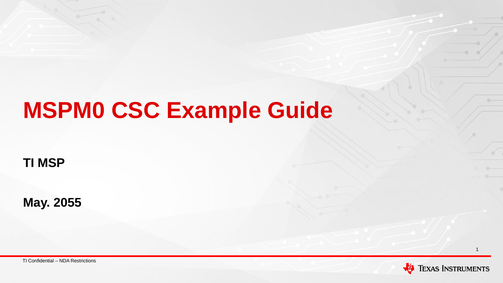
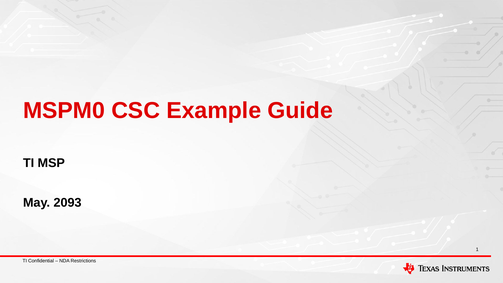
2055: 2055 -> 2093
